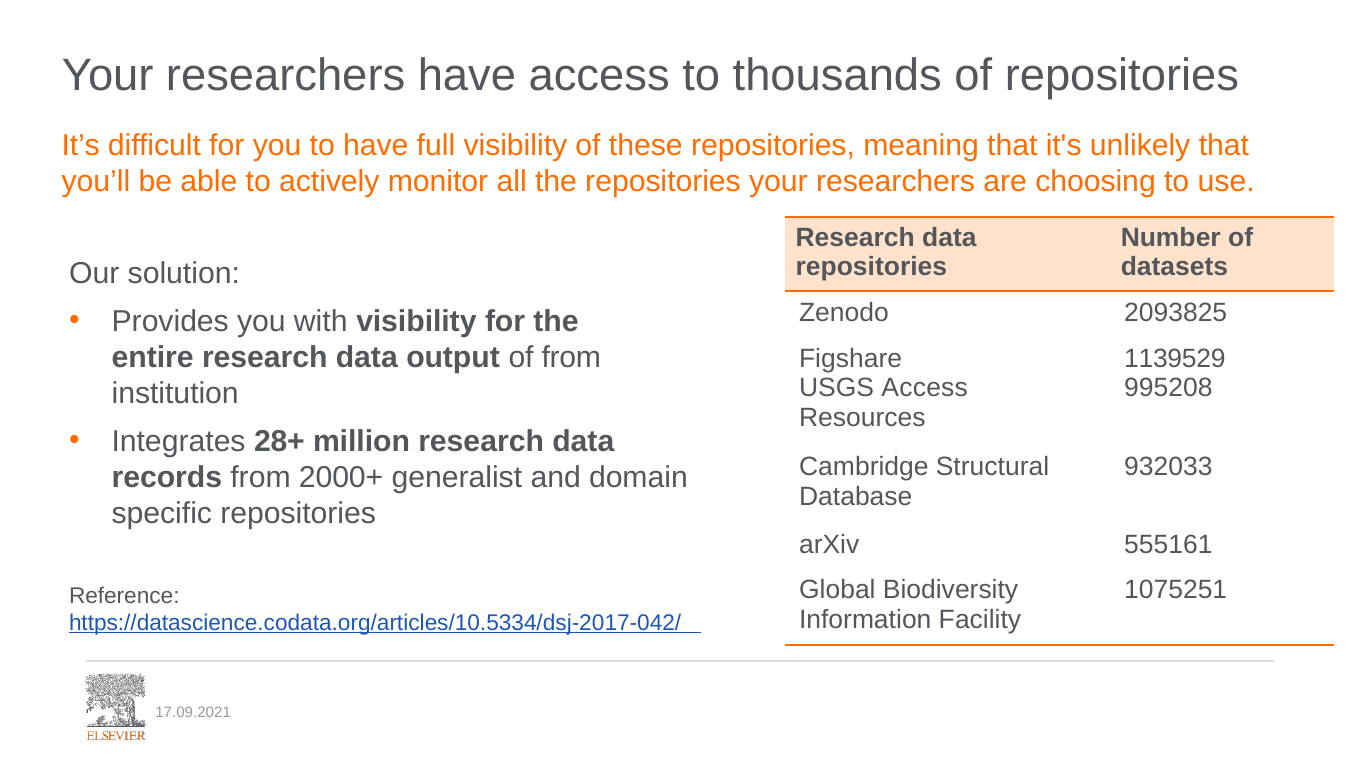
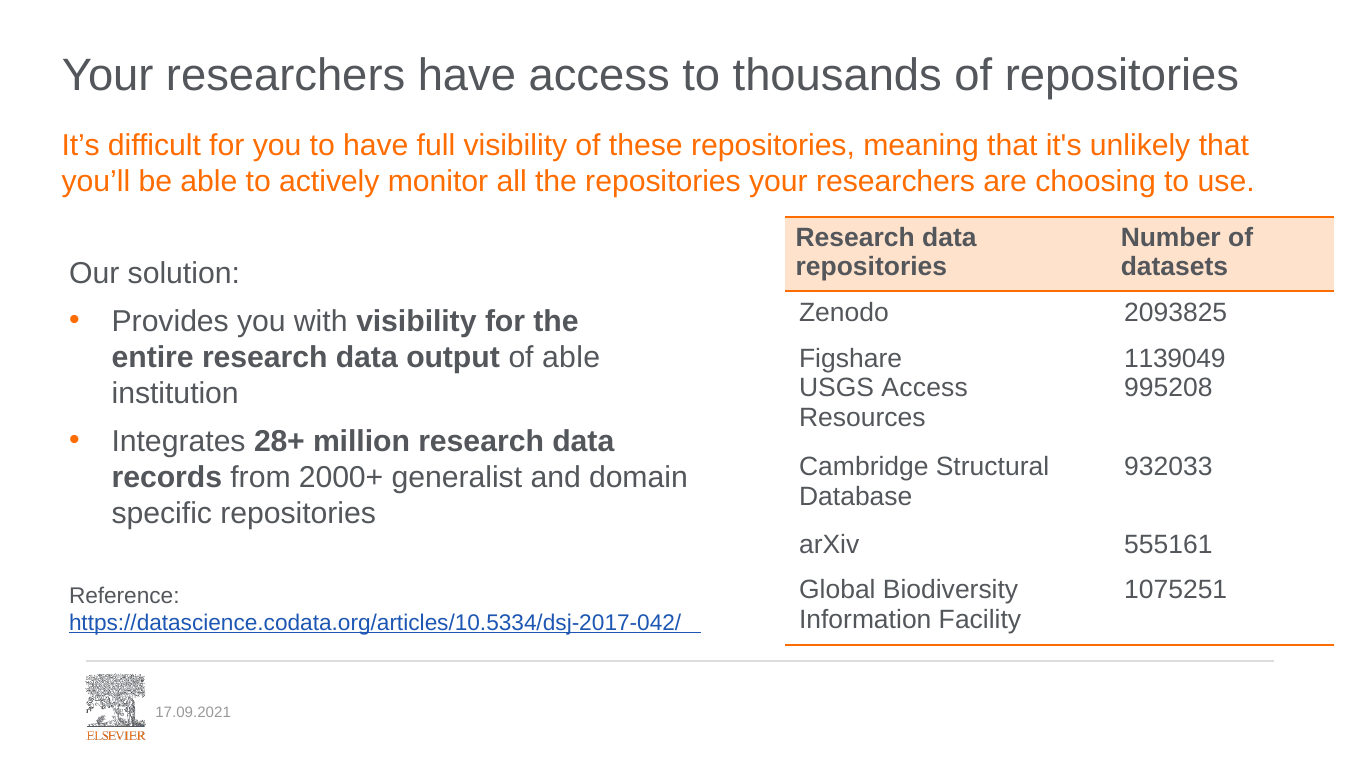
of from: from -> able
1139529: 1139529 -> 1139049
